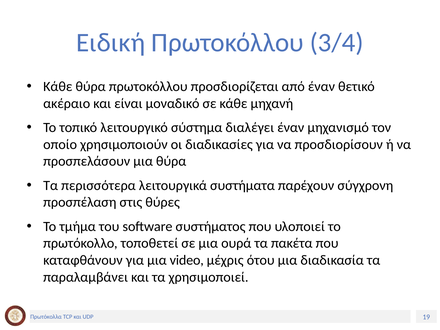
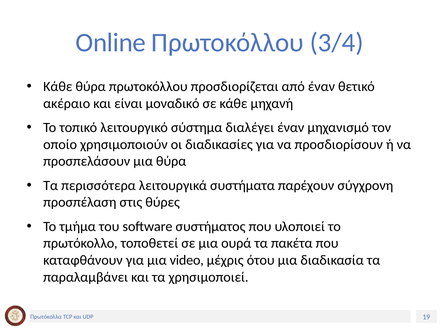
Ειδική: Ειδική -> Online
